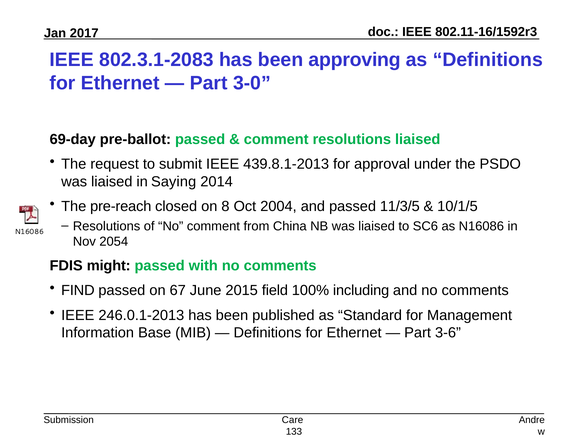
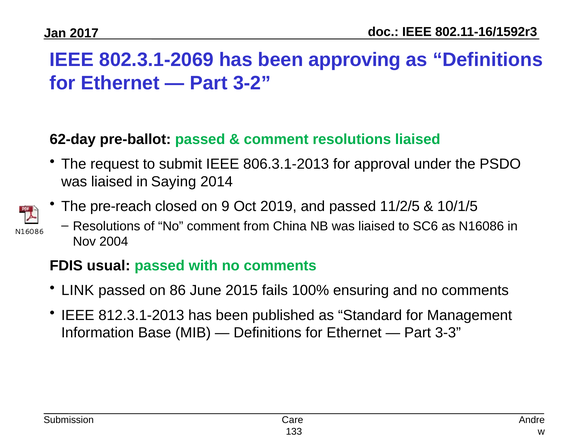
802.3.1-2083: 802.3.1-2083 -> 802.3.1-2069
3-0: 3-0 -> 3-2
69-day: 69-day -> 62-day
439.8.1-2013: 439.8.1-2013 -> 806.3.1-2013
8: 8 -> 9
2004: 2004 -> 2019
11/3/5: 11/3/5 -> 11/2/5
2054: 2054 -> 2004
might: might -> usual
FIND: FIND -> LINK
67: 67 -> 86
field: field -> fails
including: including -> ensuring
246.0.1-2013: 246.0.1-2013 -> 812.3.1-2013
3-6: 3-6 -> 3-3
